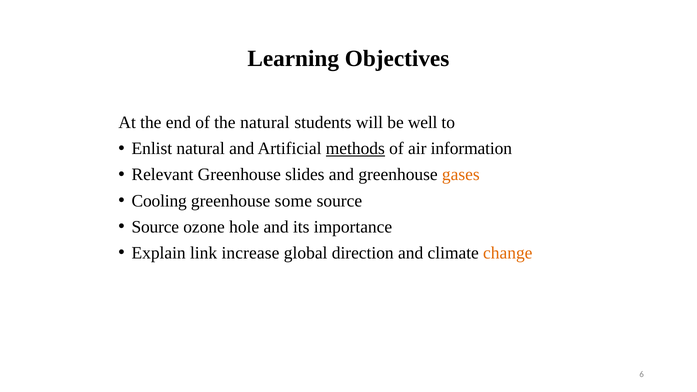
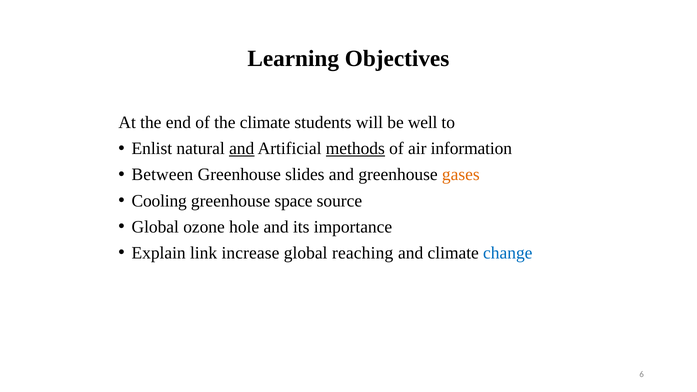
the natural: natural -> climate
and at (242, 149) underline: none -> present
Relevant: Relevant -> Between
some: some -> space
Source at (155, 227): Source -> Global
direction: direction -> reaching
change colour: orange -> blue
